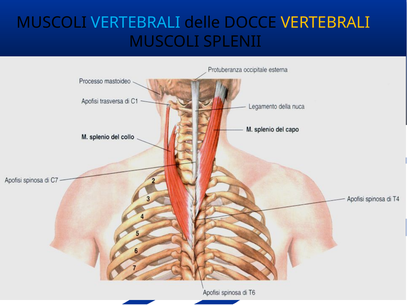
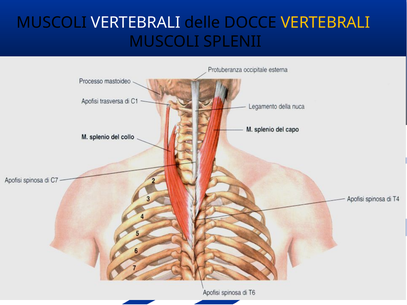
VERTEBRALI at (136, 23) colour: light blue -> white
